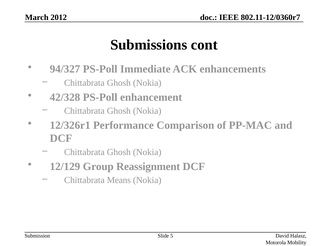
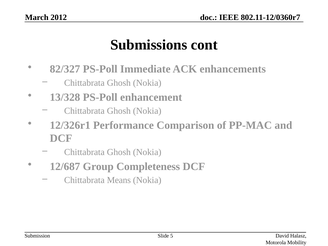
94/327: 94/327 -> 82/327
42/328: 42/328 -> 13/328
12/129: 12/129 -> 12/687
Reassignment: Reassignment -> Completeness
